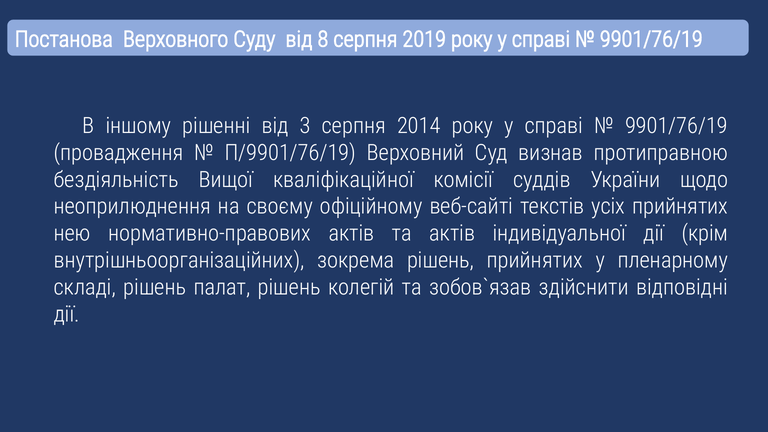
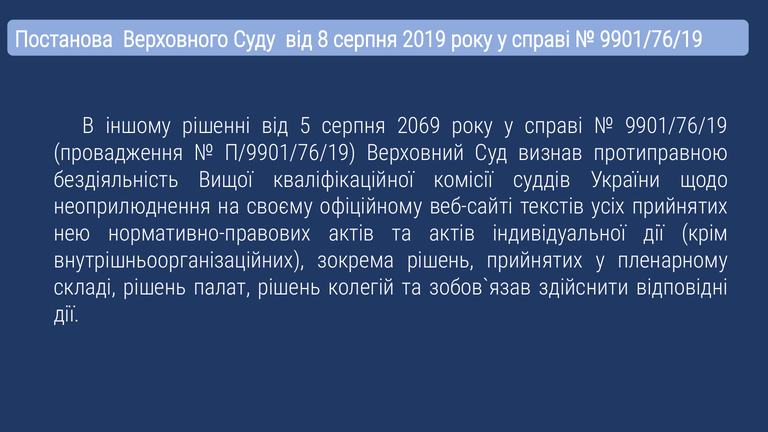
3: 3 -> 5
2014: 2014 -> 2069
